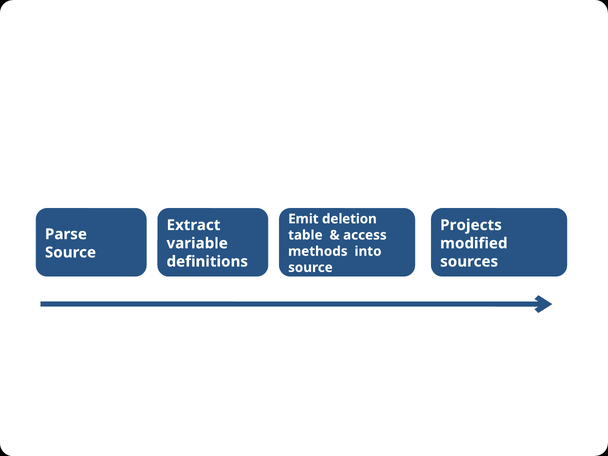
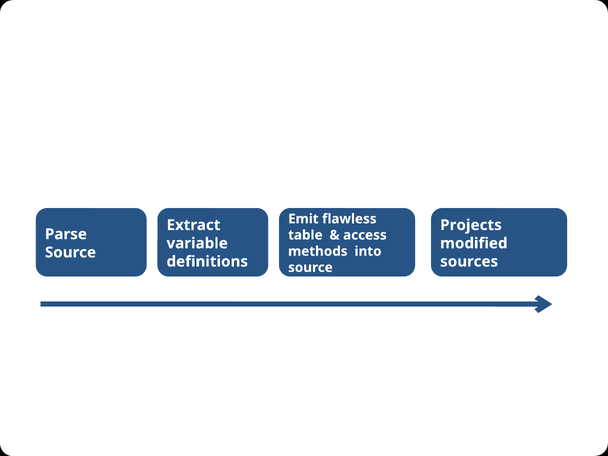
deletion: deletion -> flawless
